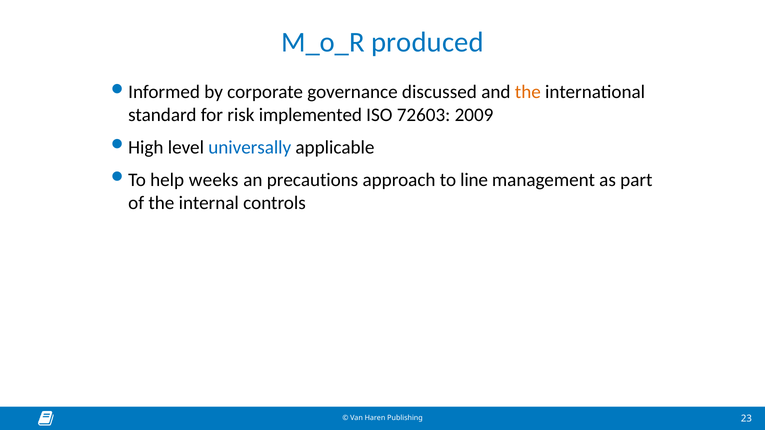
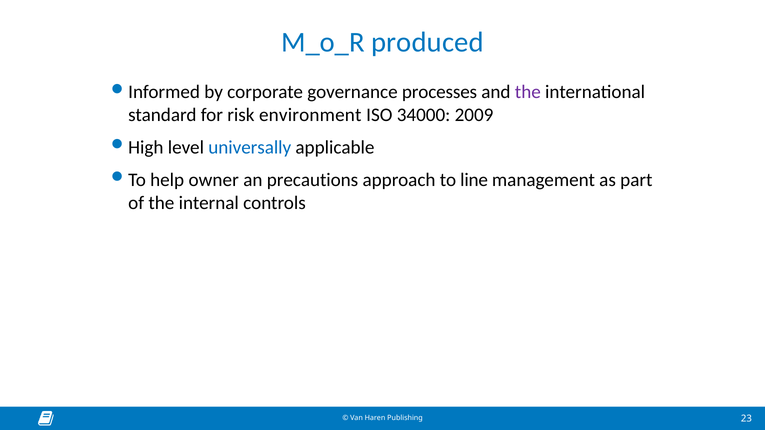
discussed: discussed -> processes
the at (528, 92) colour: orange -> purple
implemented: implemented -> environment
72603: 72603 -> 34000
weeks: weeks -> owner
